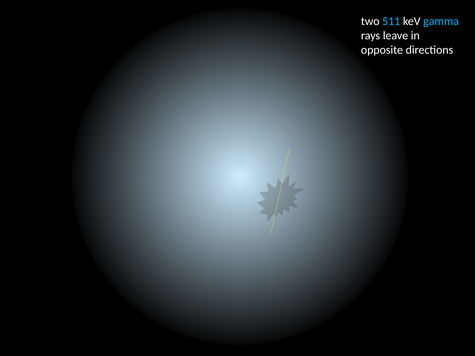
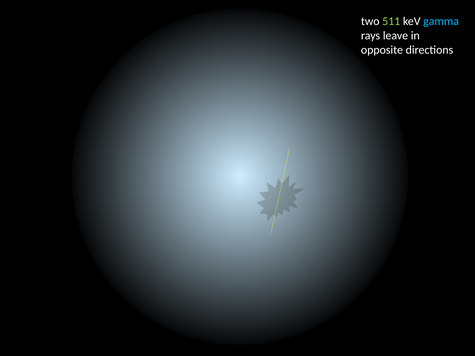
511 colour: light blue -> light green
